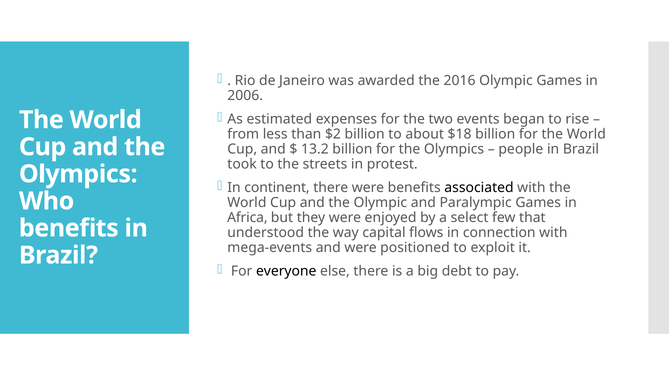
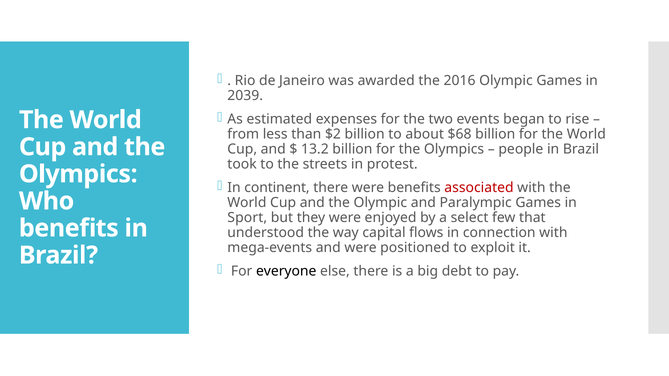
2006: 2006 -> 2039
$18: $18 -> $68
associated colour: black -> red
Africa: Africa -> Sport
